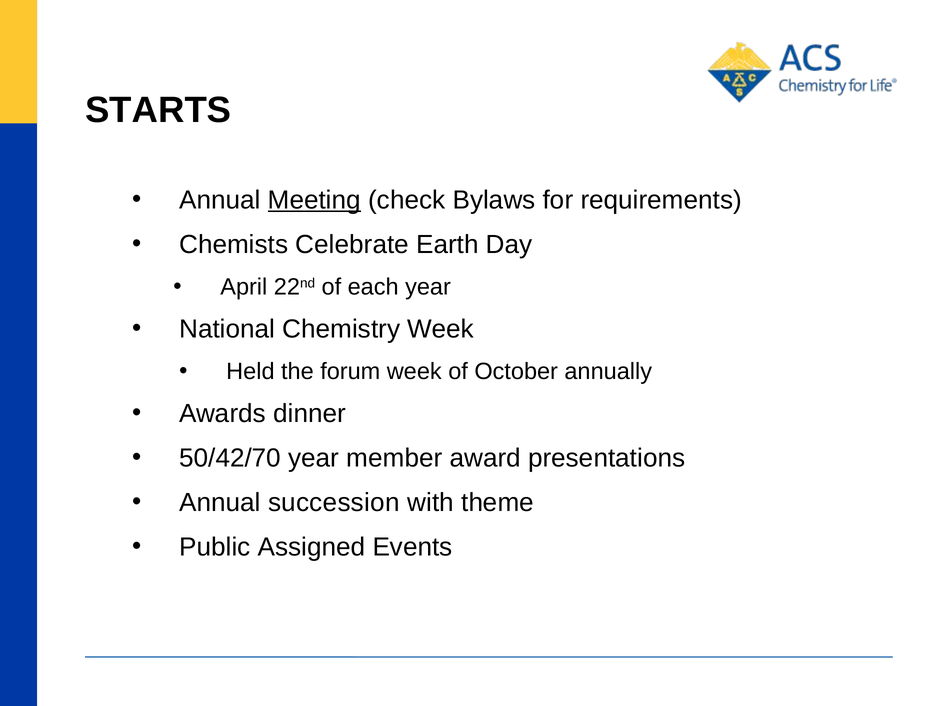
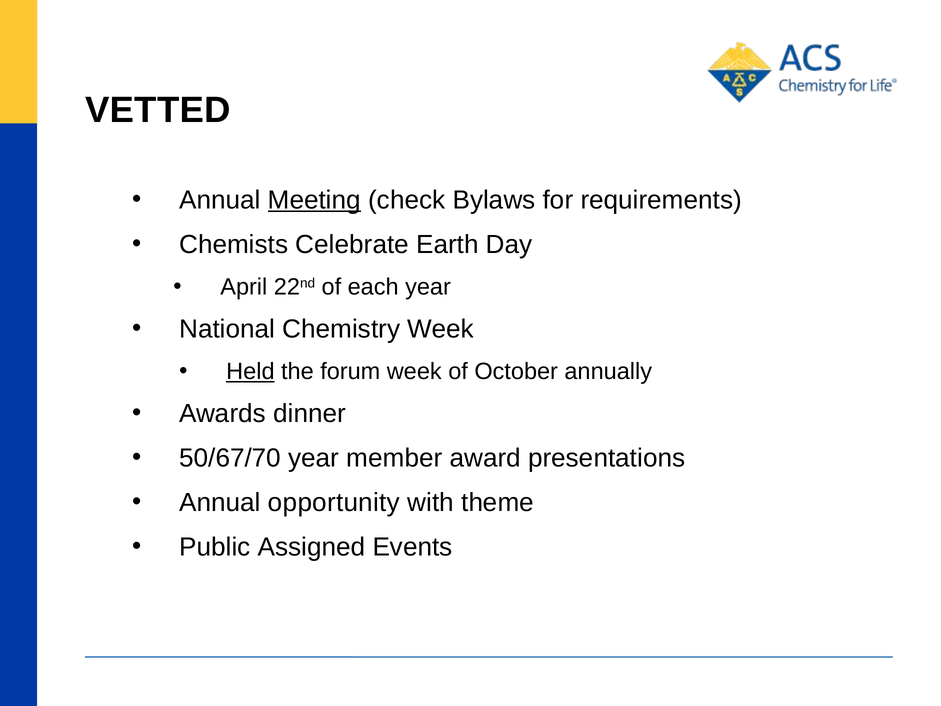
STARTS: STARTS -> VETTED
Held underline: none -> present
50/42/70: 50/42/70 -> 50/67/70
succession: succession -> opportunity
